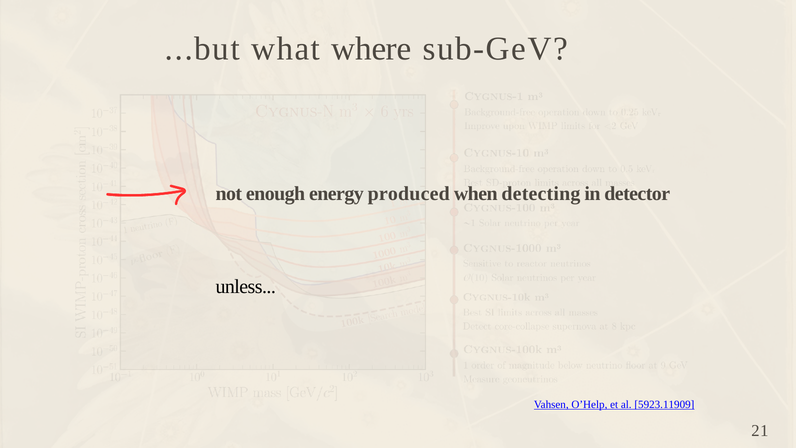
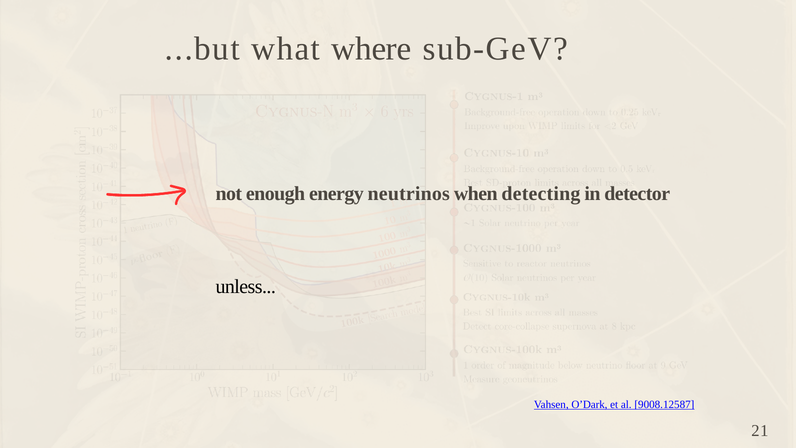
produced: produced -> neutrinos
O’Help: O’Help -> O’Dark
5923.11909: 5923.11909 -> 9008.12587
